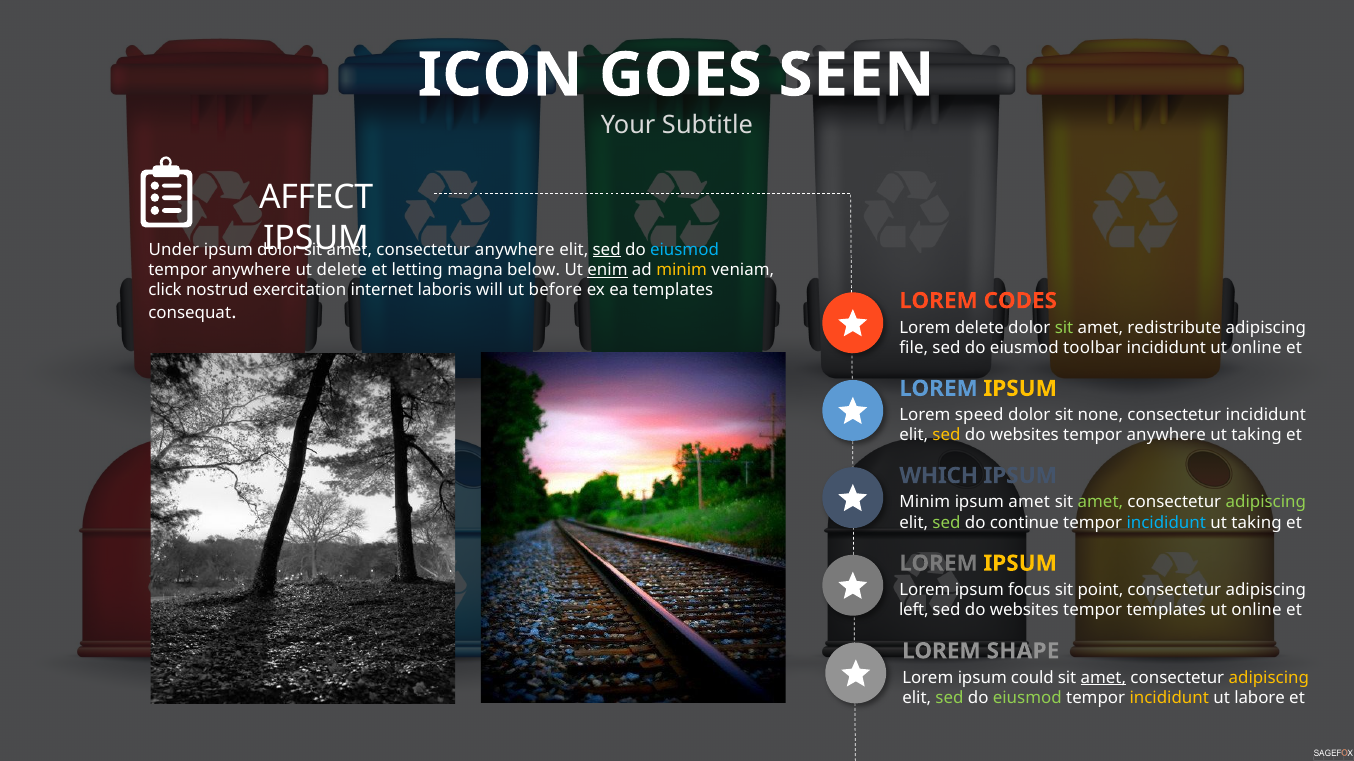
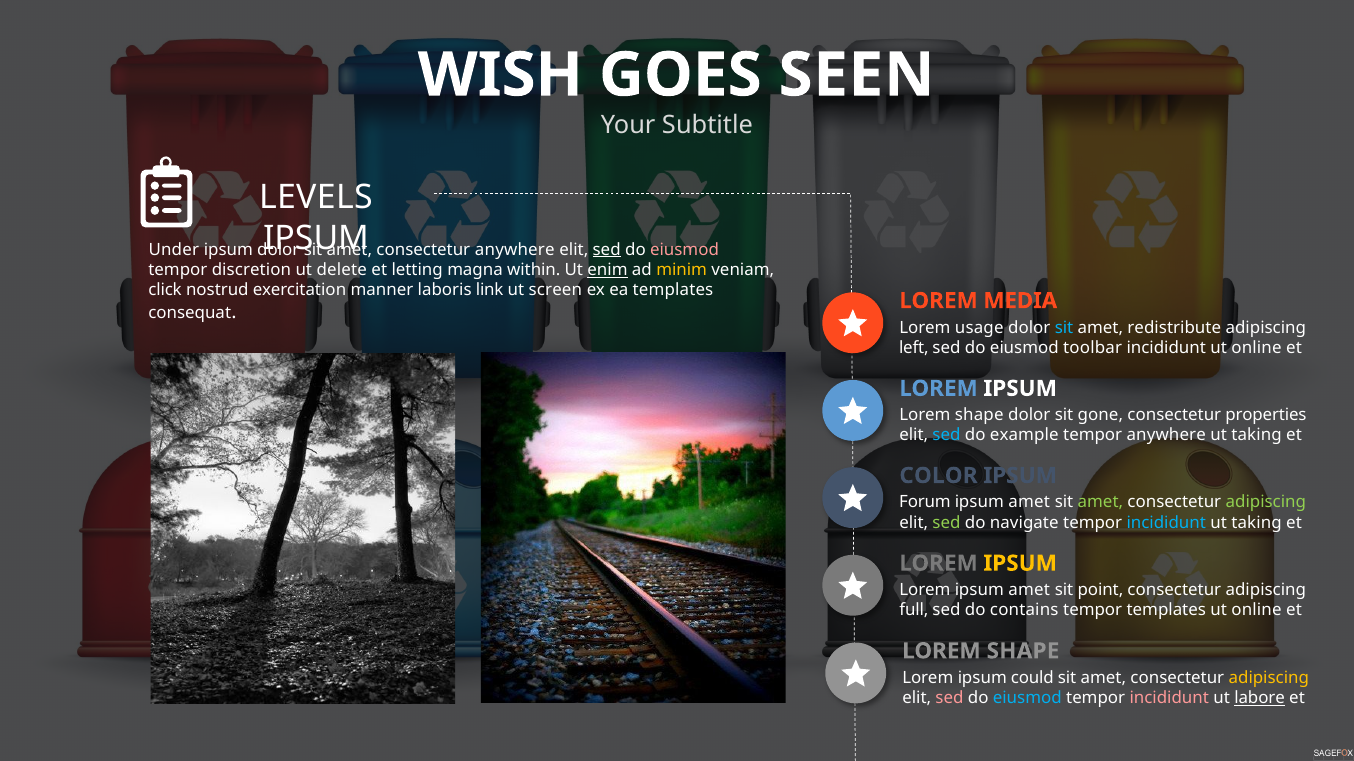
ICON: ICON -> WISH
AFFECT: AFFECT -> LEVELS
eiusmod at (684, 250) colour: light blue -> pink
anywhere at (251, 270): anywhere -> discretion
below: below -> within
internet: internet -> manner
will: will -> link
before: before -> screen
CODES: CODES -> MEDIA
Lorem delete: delete -> usage
sit at (1064, 328) colour: light green -> light blue
file: file -> left
IPSUM at (1020, 389) colour: yellow -> white
speed at (979, 415): speed -> shape
none: none -> gone
consectetur incididunt: incididunt -> properties
sed at (947, 436) colour: yellow -> light blue
websites at (1024, 436): websites -> example
WHICH: WHICH -> COLOR
Minim at (925, 503): Minim -> Forum
continue: continue -> navigate
Lorem ipsum focus: focus -> amet
left: left -> full
websites at (1024, 611): websites -> contains
amet at (1103, 678) underline: present -> none
sed at (949, 699) colour: light green -> pink
eiusmod at (1027, 699) colour: light green -> light blue
incididunt at (1169, 699) colour: yellow -> pink
labore underline: none -> present
